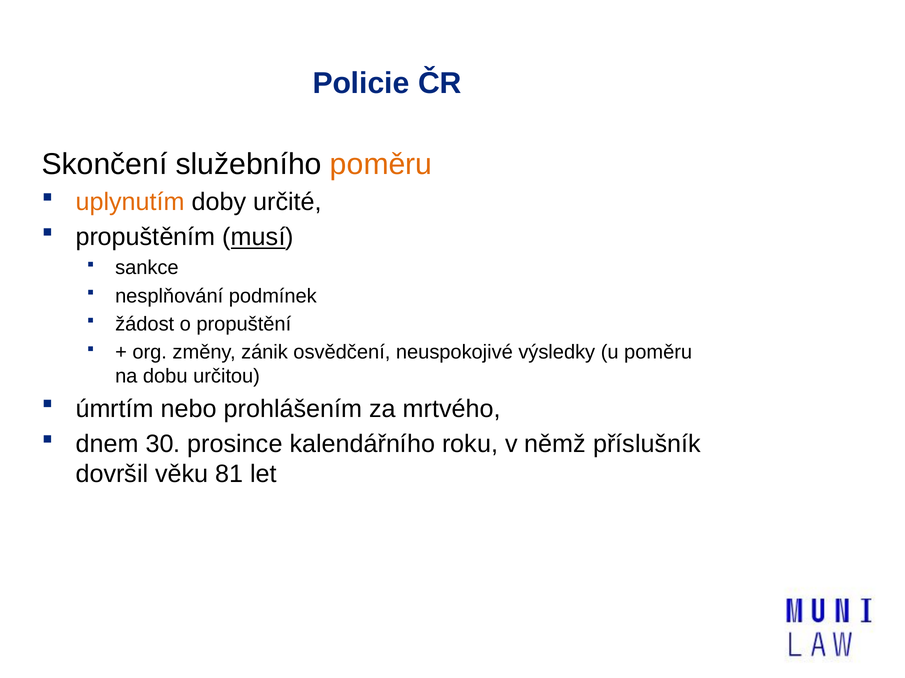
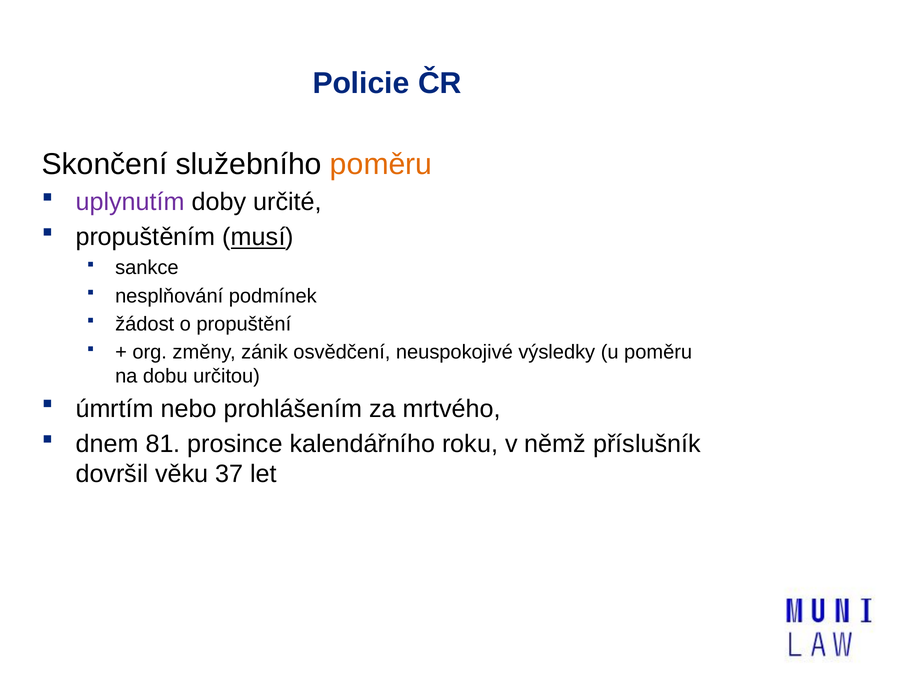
uplynutím colour: orange -> purple
30: 30 -> 81
81: 81 -> 37
